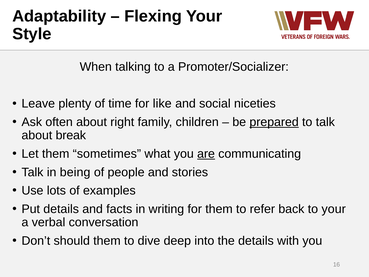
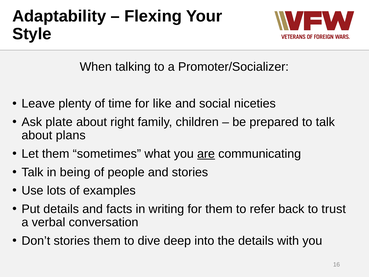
often: often -> plate
prepared underline: present -> none
break: break -> plans
to your: your -> trust
Don’t should: should -> stories
